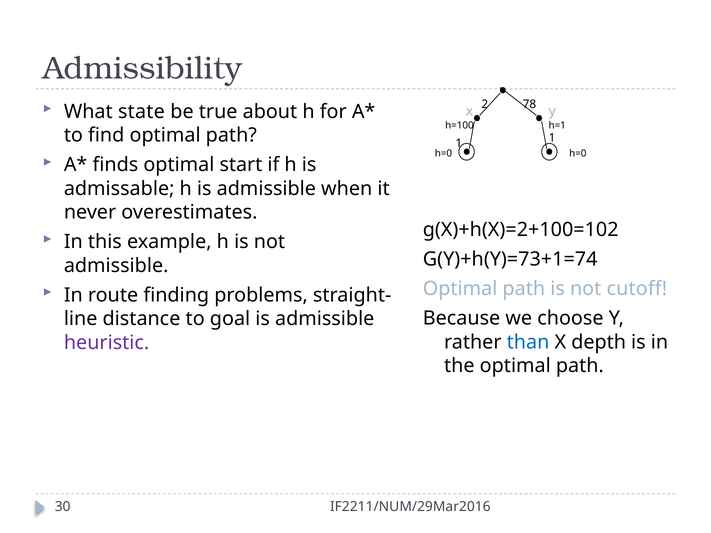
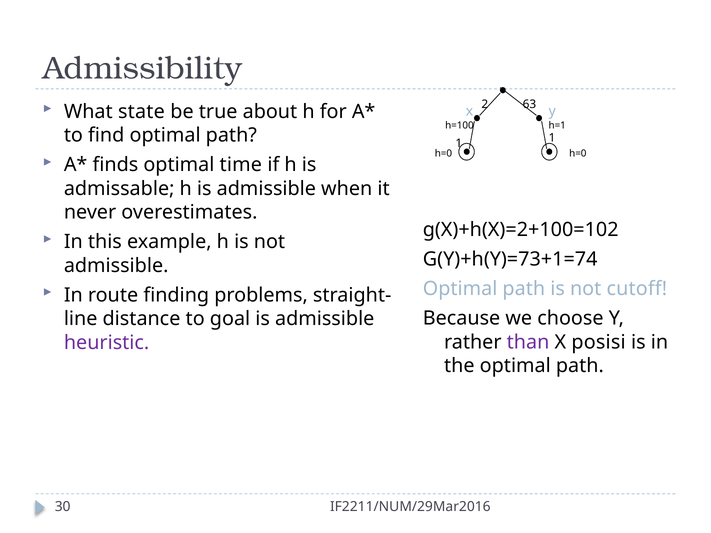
78: 78 -> 63
start: start -> time
than colour: blue -> purple
depth: depth -> posisi
